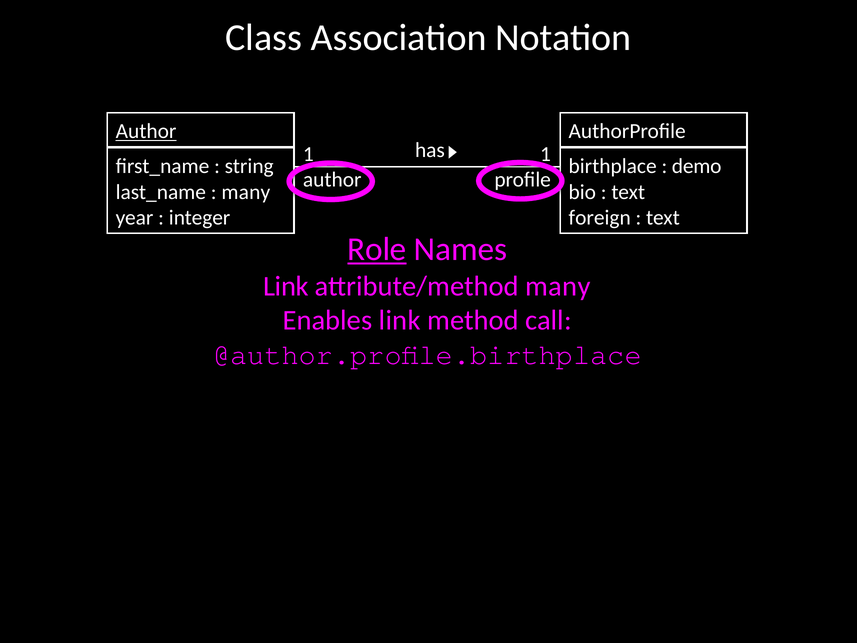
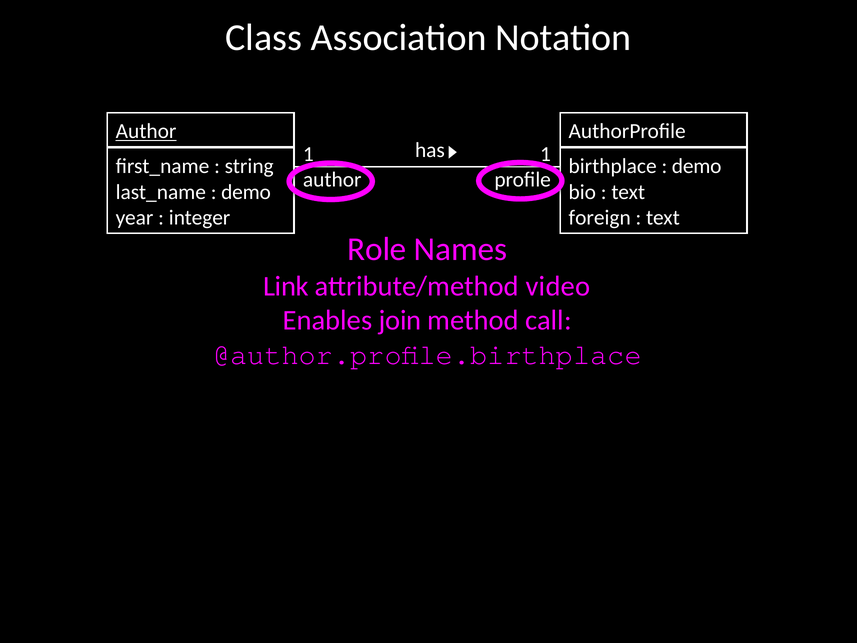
many at (246, 192): many -> demo
Role underline: present -> none
attribute/method many: many -> video
Enables link: link -> join
